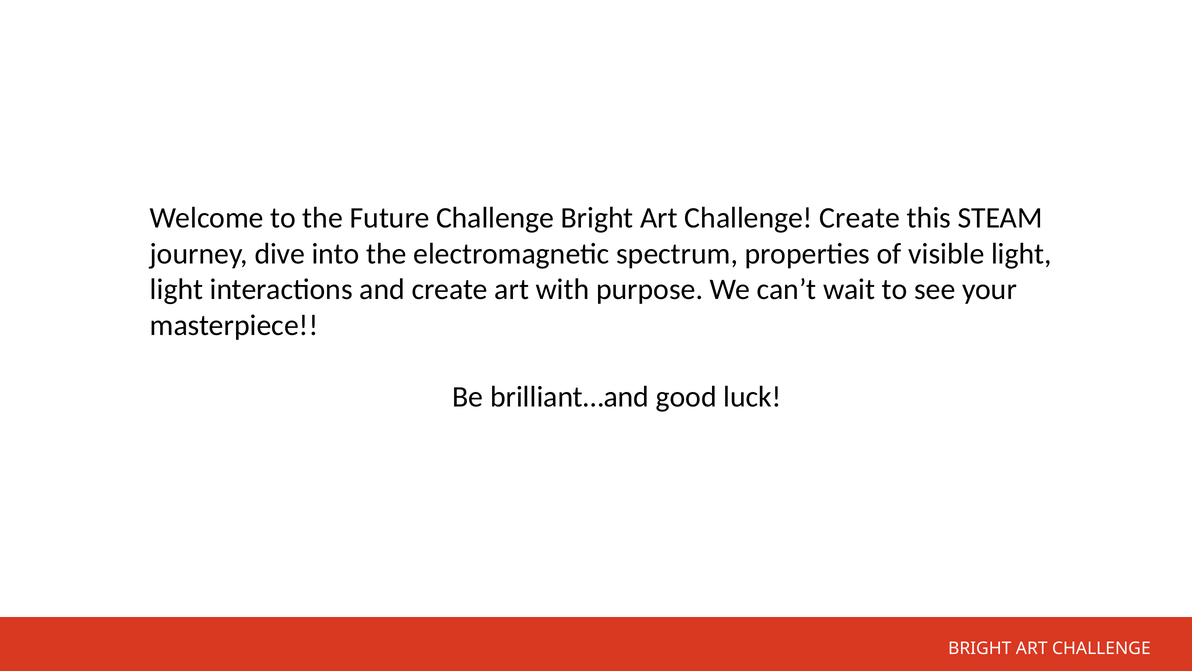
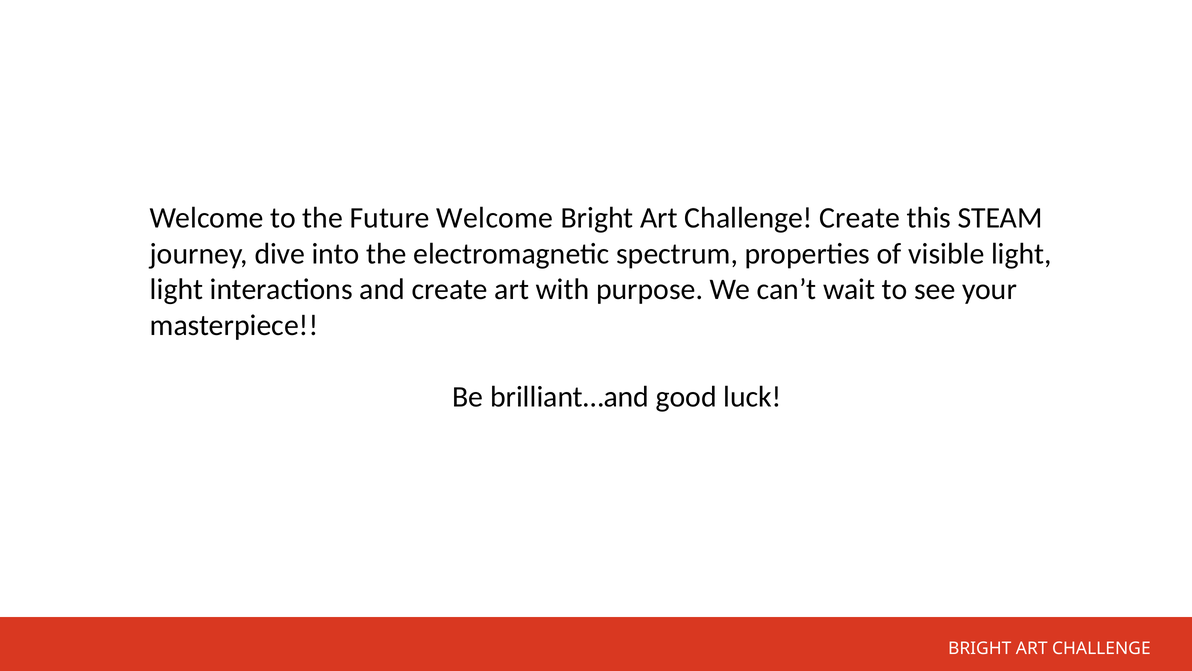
Future Challenge: Challenge -> Welcome
